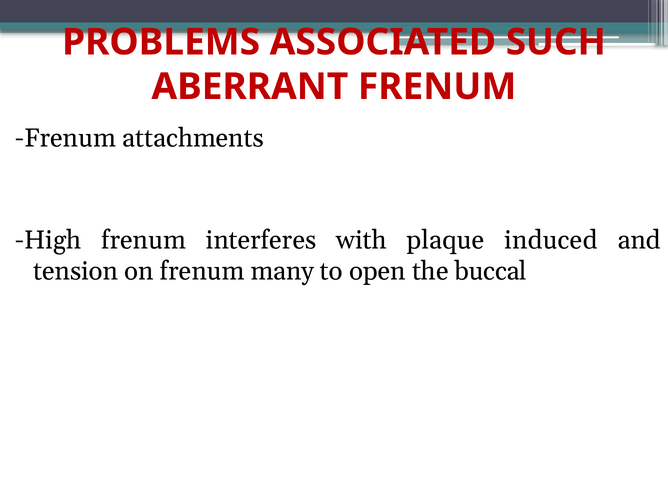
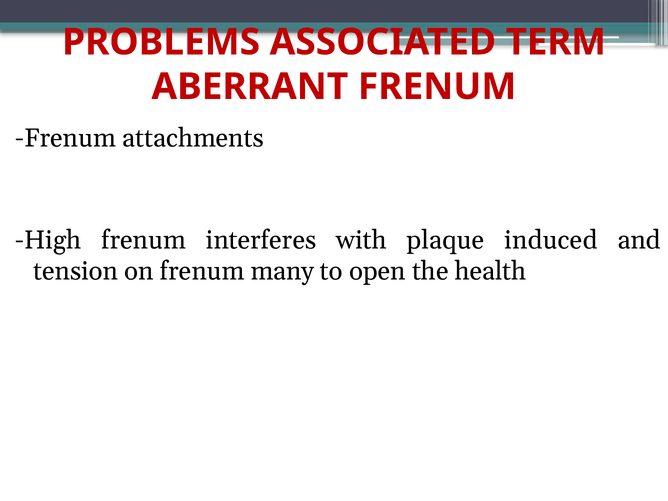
SUCH: SUCH -> TERM
buccal: buccal -> health
